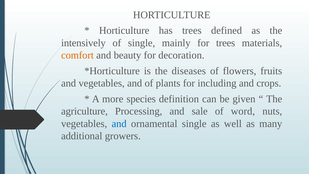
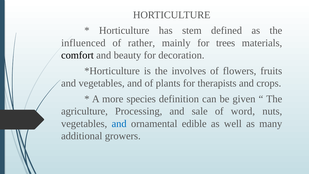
has trees: trees -> stem
intensively: intensively -> influenced
of single: single -> rather
comfort colour: orange -> black
diseases: diseases -> involves
including: including -> therapists
ornamental single: single -> edible
